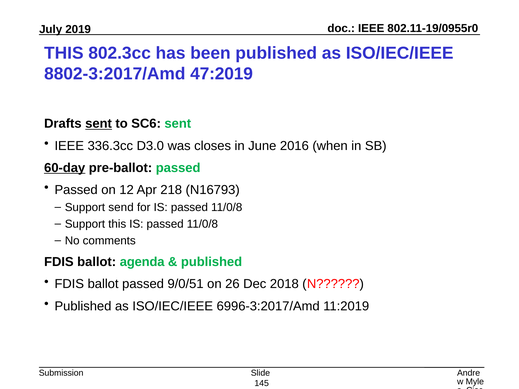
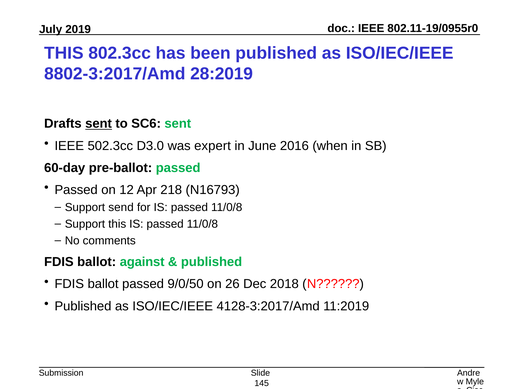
47:2019: 47:2019 -> 28:2019
336.3cc: 336.3cc -> 502.3cc
closes: closes -> expert
60-day underline: present -> none
agenda: agenda -> against
9/0/51: 9/0/51 -> 9/0/50
6996-3:2017/Amd: 6996-3:2017/Amd -> 4128-3:2017/Amd
